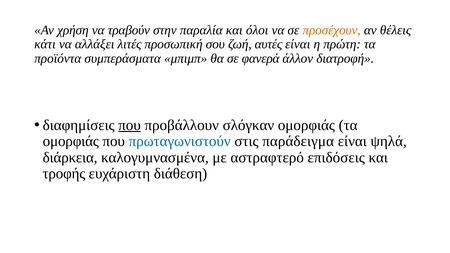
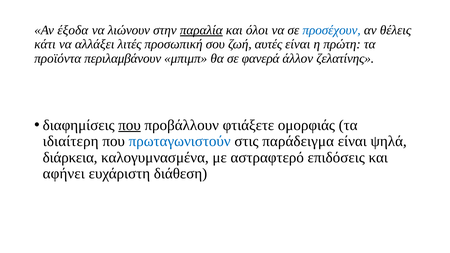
χρήση: χρήση -> έξοδα
τραβούν: τραβούν -> λιώνουν
παραλία underline: none -> present
προσέχουν colour: orange -> blue
συμπεράσματα: συμπεράσματα -> περιλαμβάνουν
διατροφή: διατροφή -> ζελατίνης
σλόγκαν: σλόγκαν -> φτιάξετε
ομορφιάς at (71, 141): ομορφιάς -> ιδιαίτερη
τροφής: τροφής -> αφήνει
